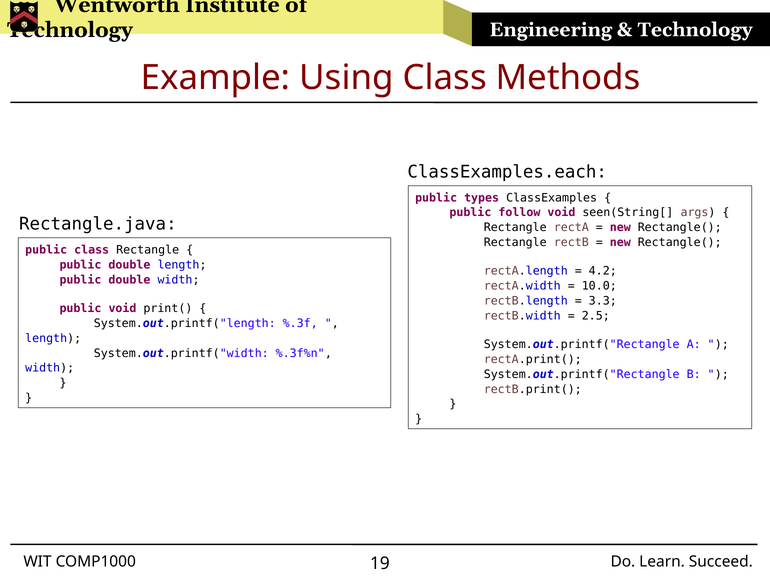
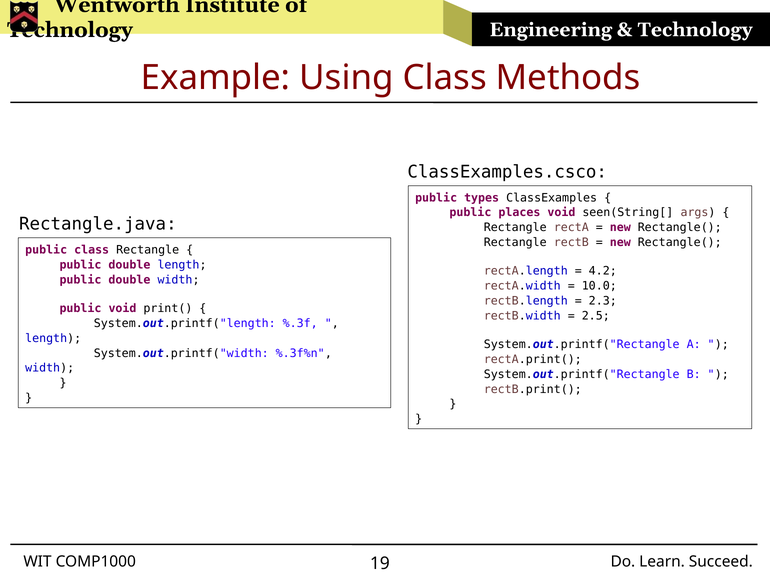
ClassExamples.each: ClassExamples.each -> ClassExamples.csco
follow: follow -> places
3.3: 3.3 -> 2.3
